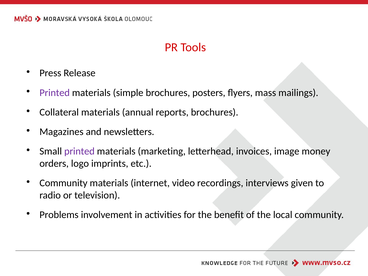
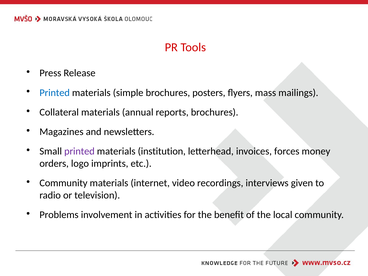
Printed at (55, 93) colour: purple -> blue
marketing: marketing -> institution
image: image -> forces
